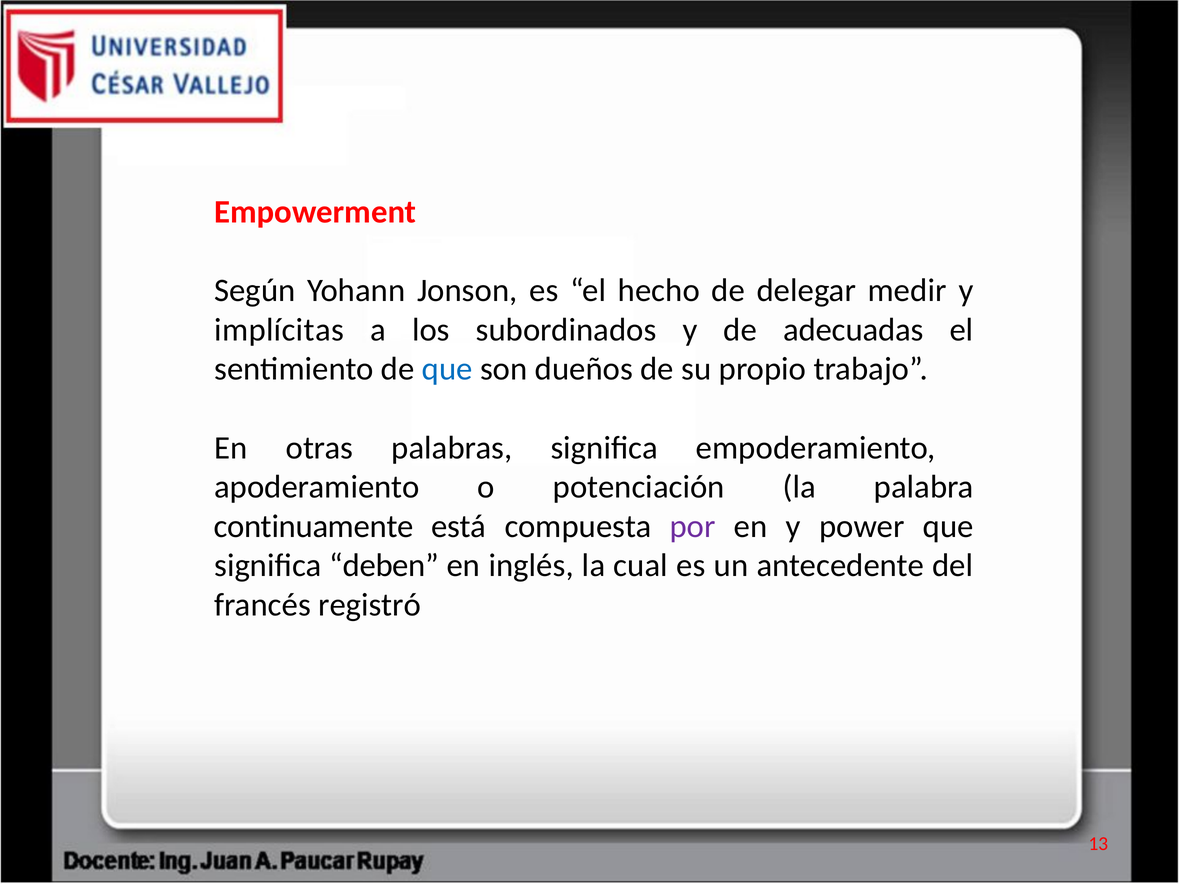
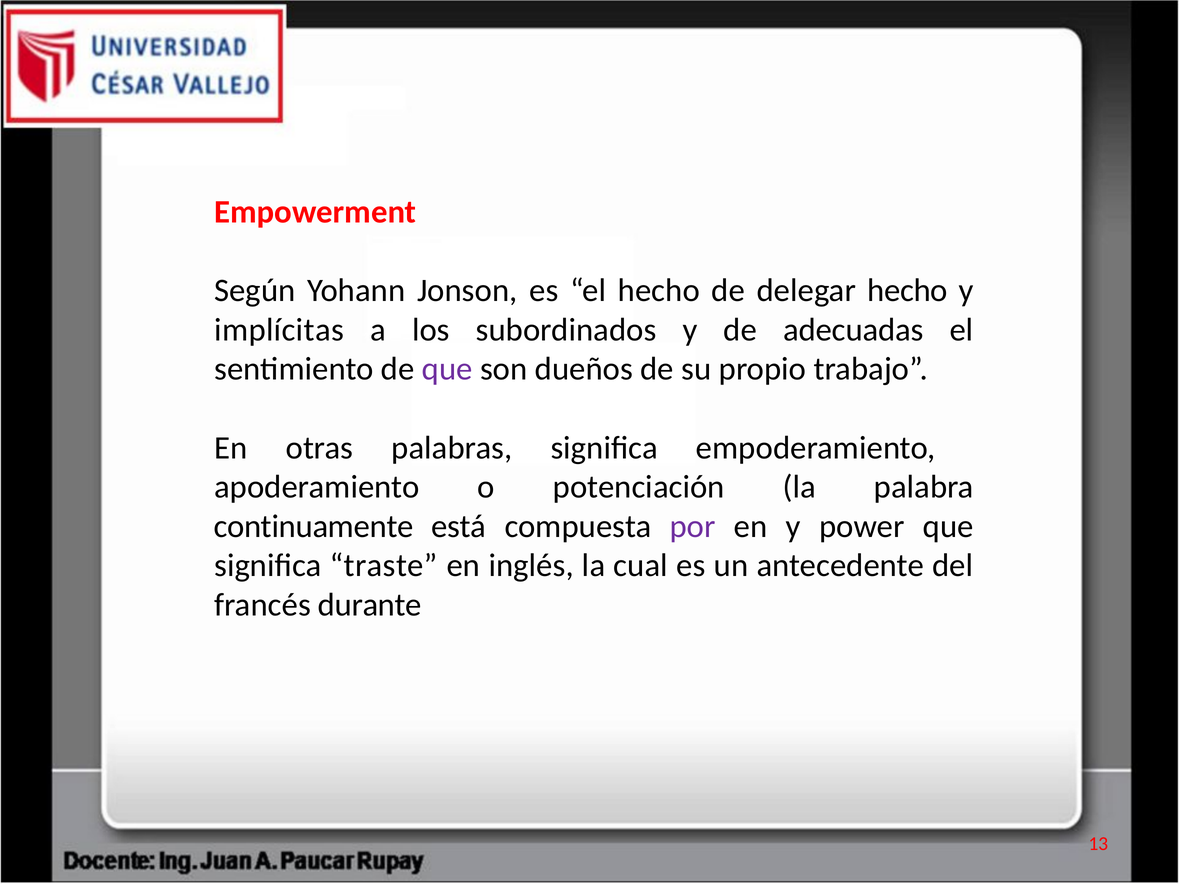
delegar medir: medir -> hecho
que at (447, 369) colour: blue -> purple
deben: deben -> traste
registró: registró -> durante
